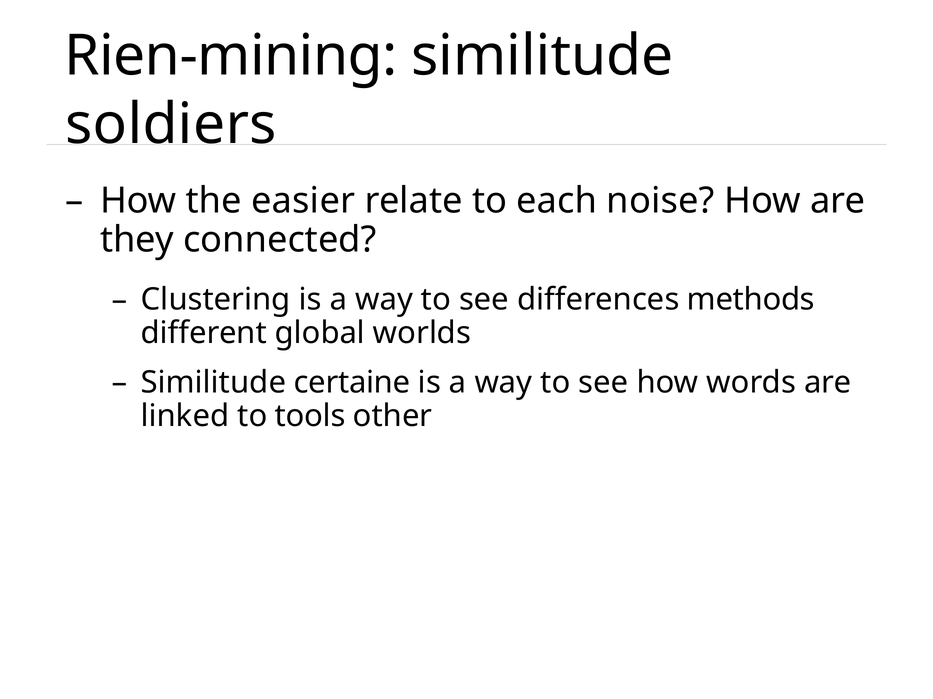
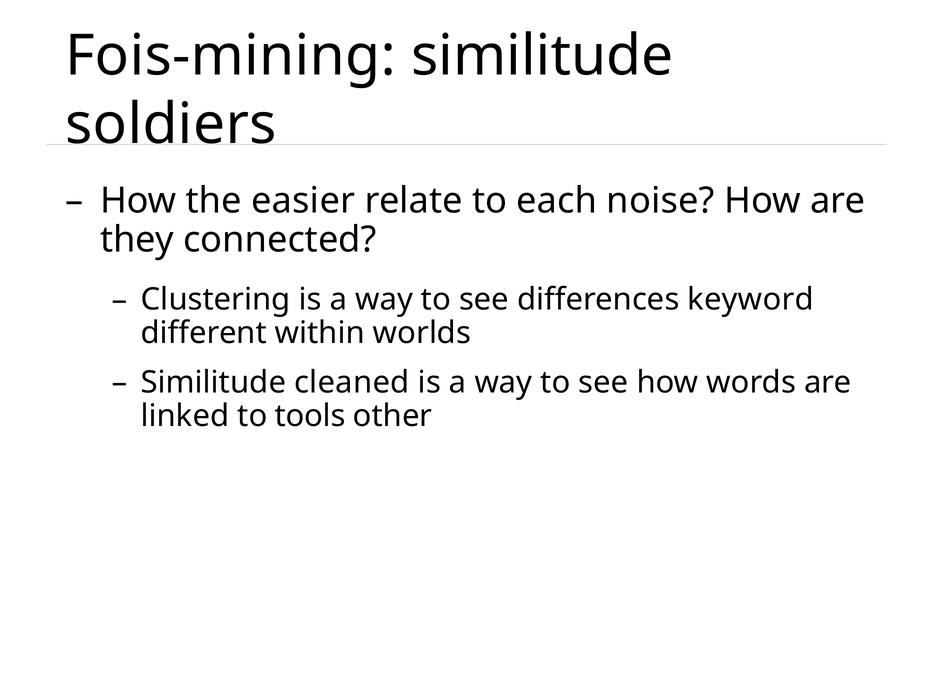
Rien-mining: Rien-mining -> Fois-mining
methods: methods -> keyword
global: global -> within
certaine: certaine -> cleaned
